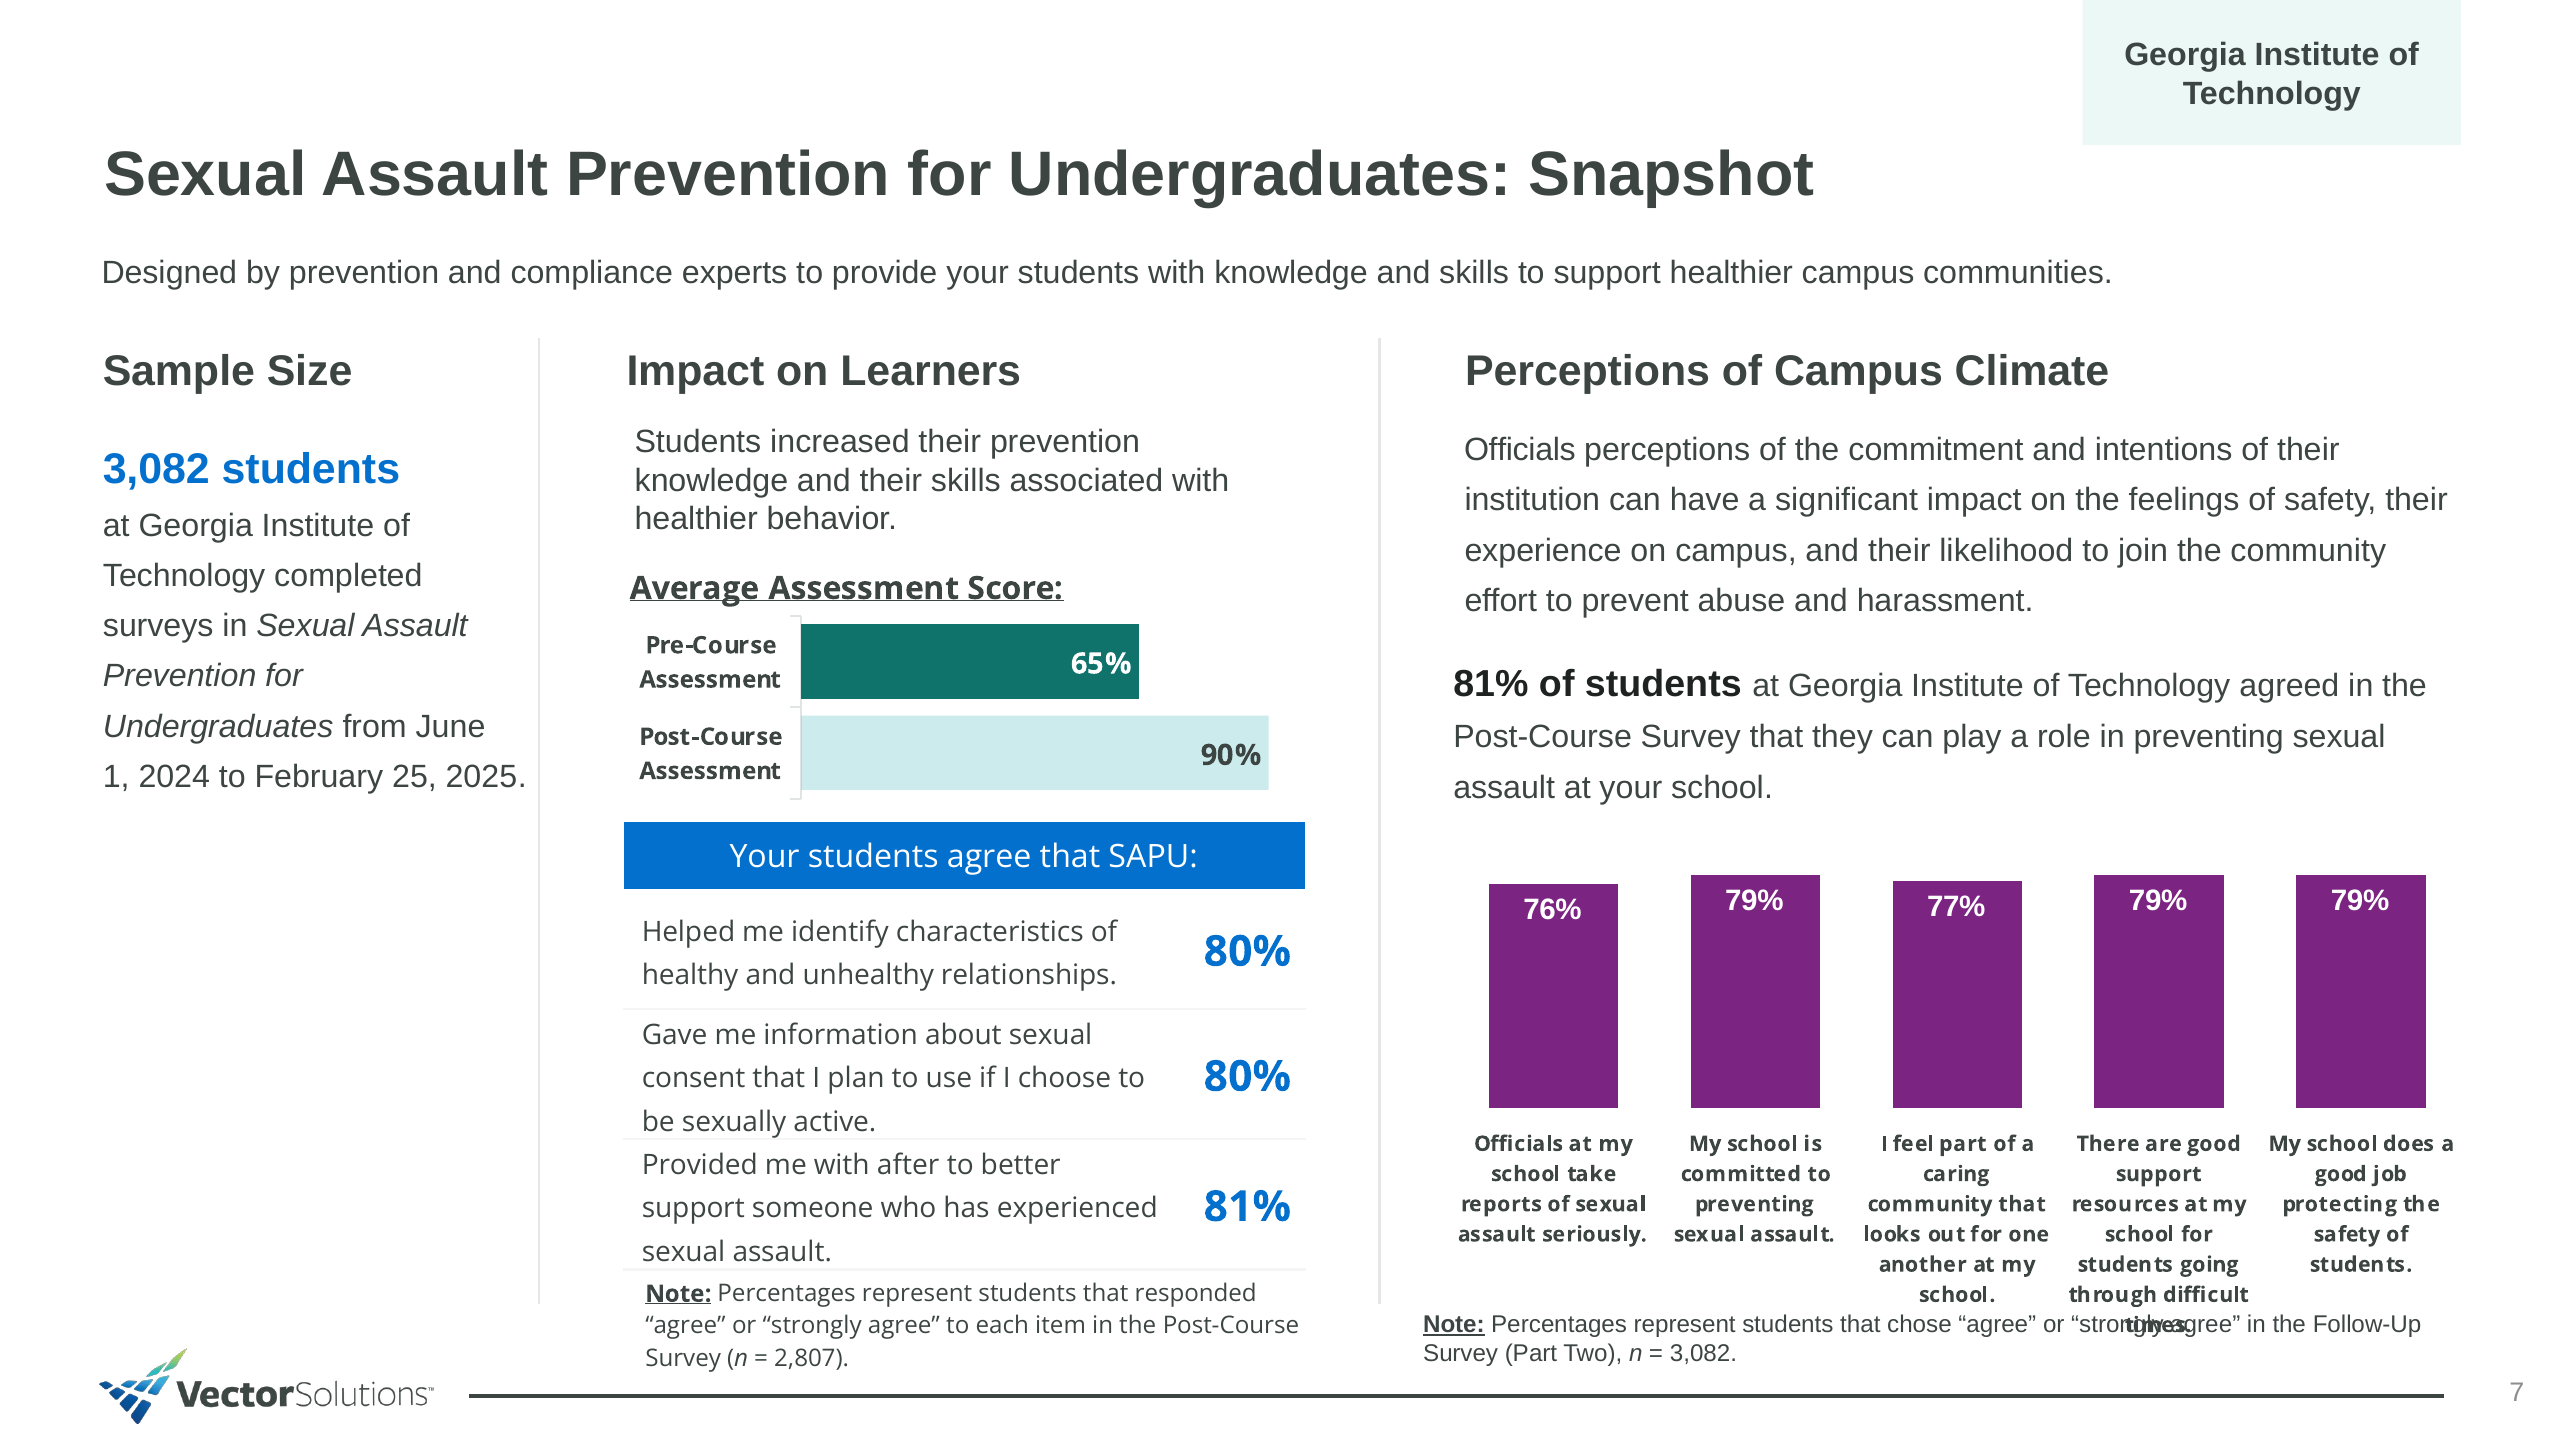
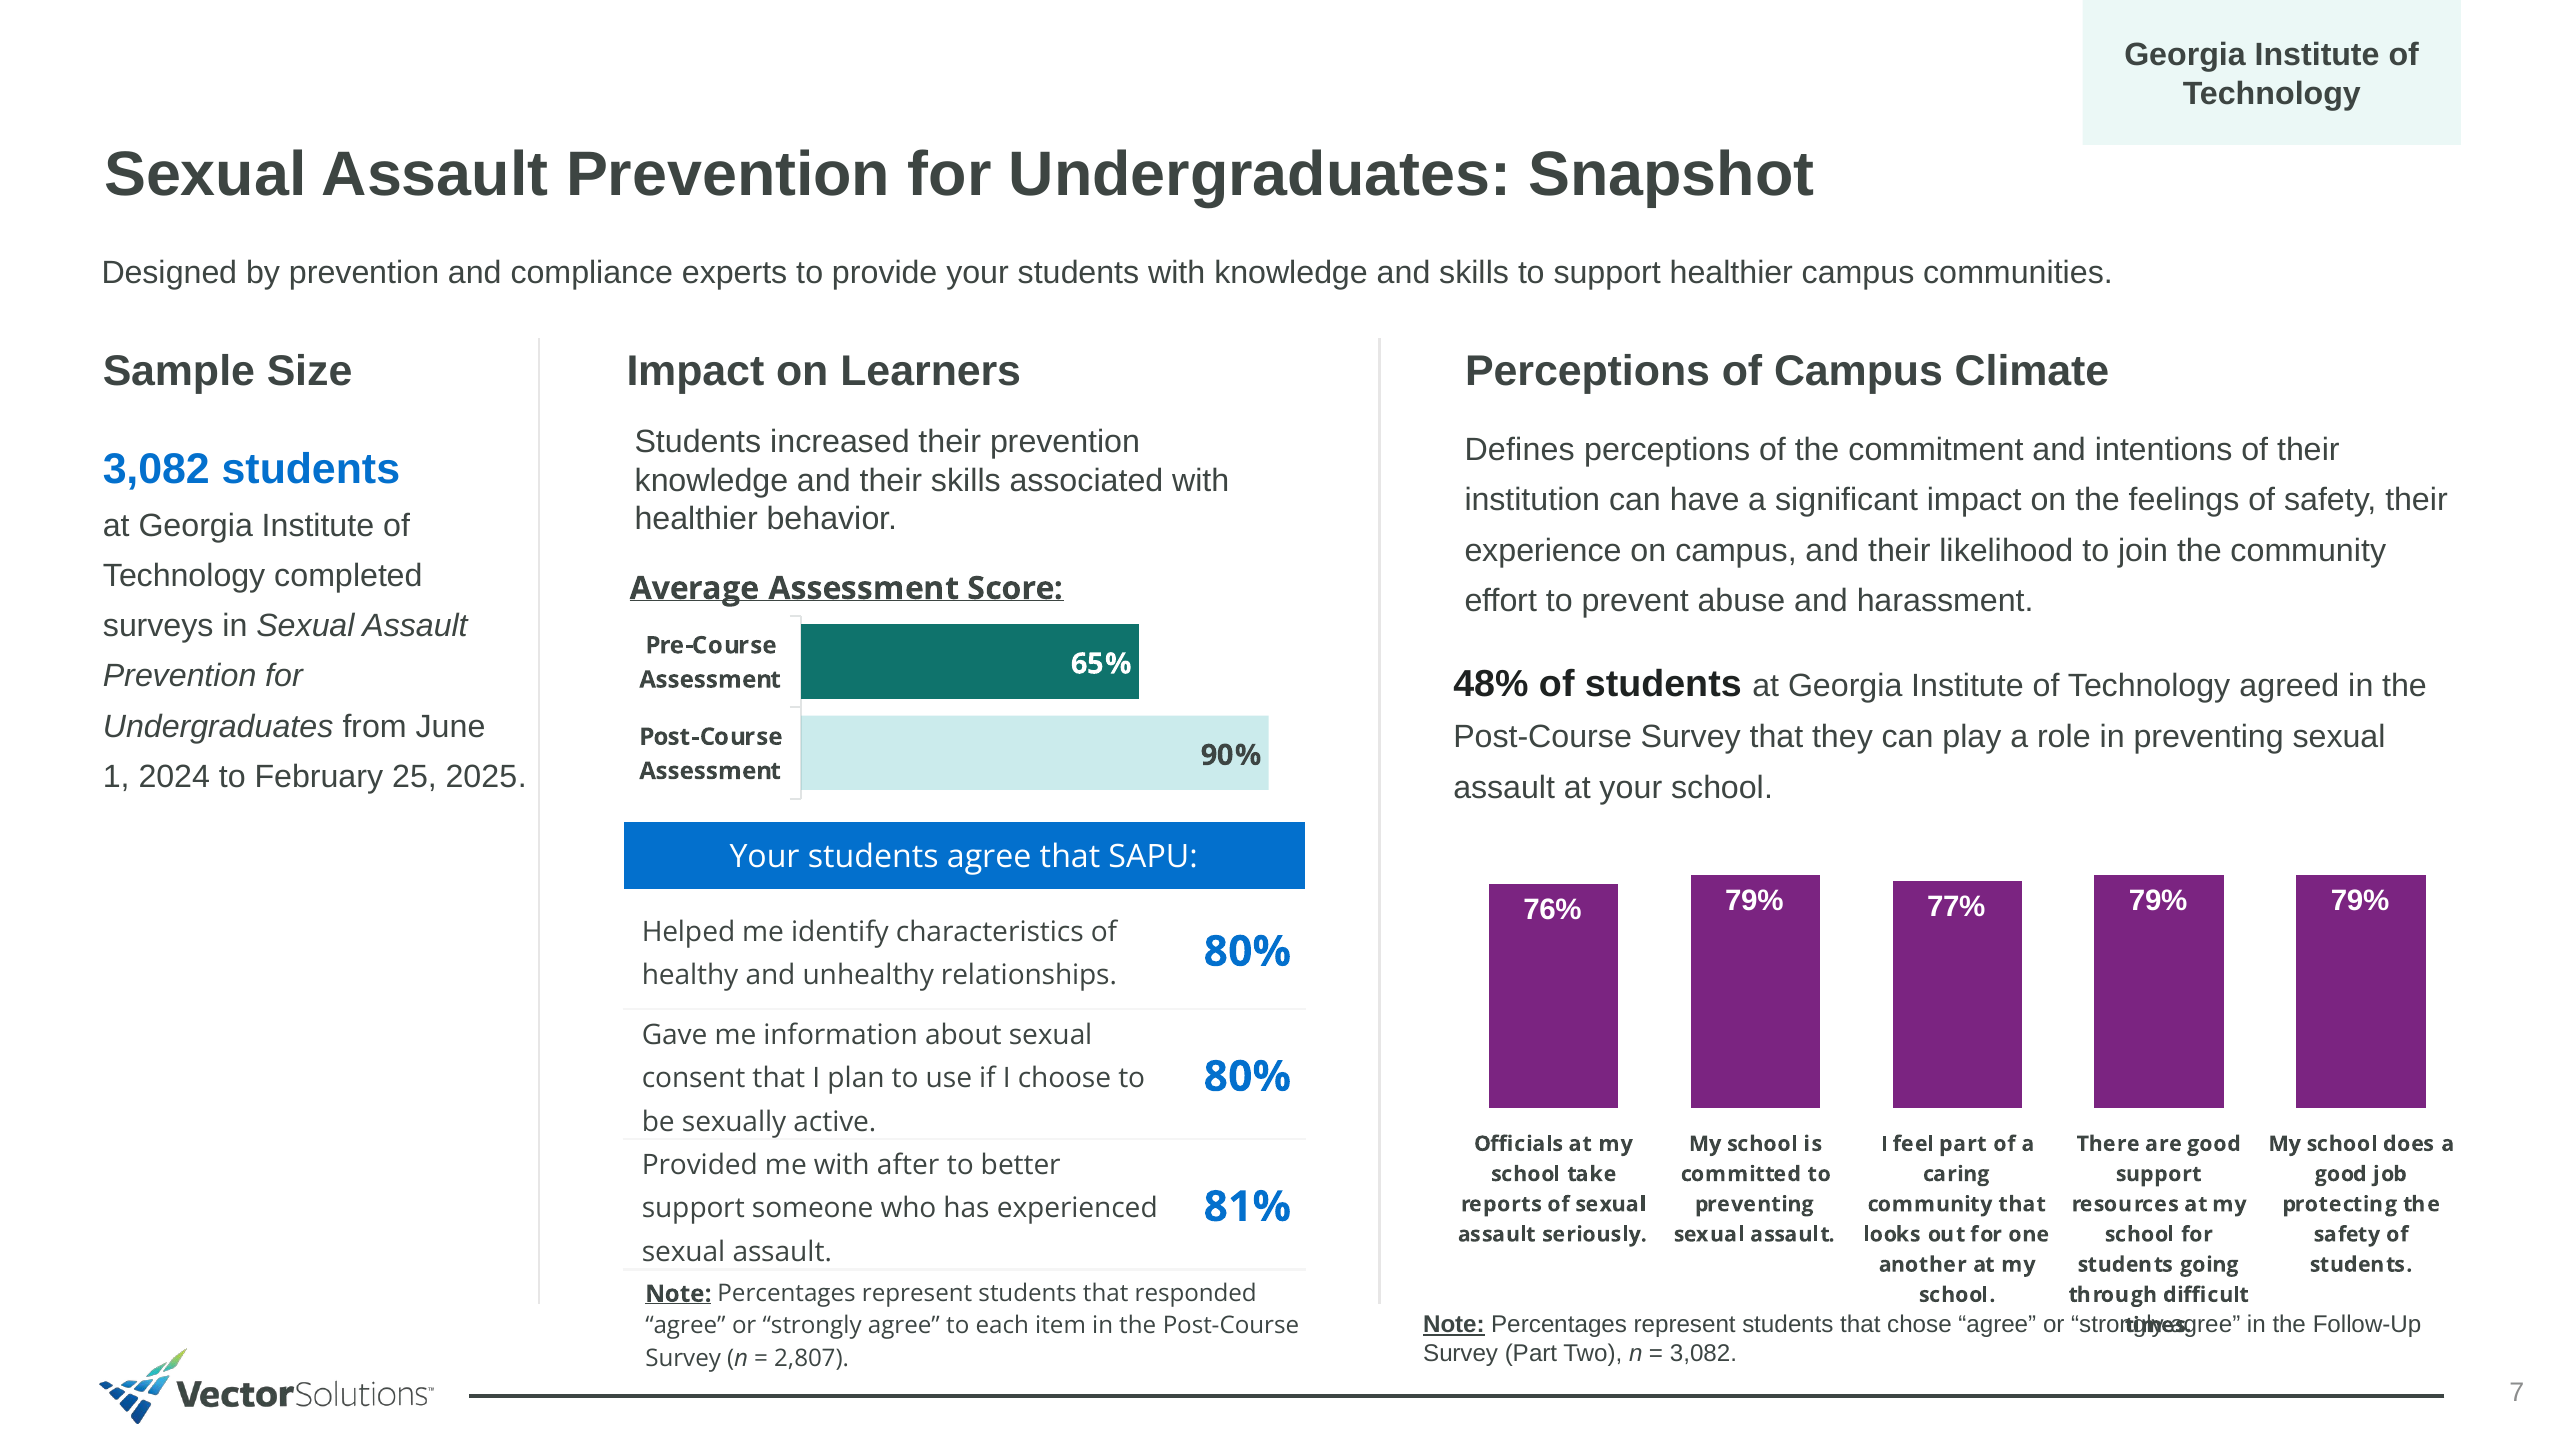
Officials at (1520, 450): Officials -> Defines
81% at (1491, 684): 81% -> 48%
